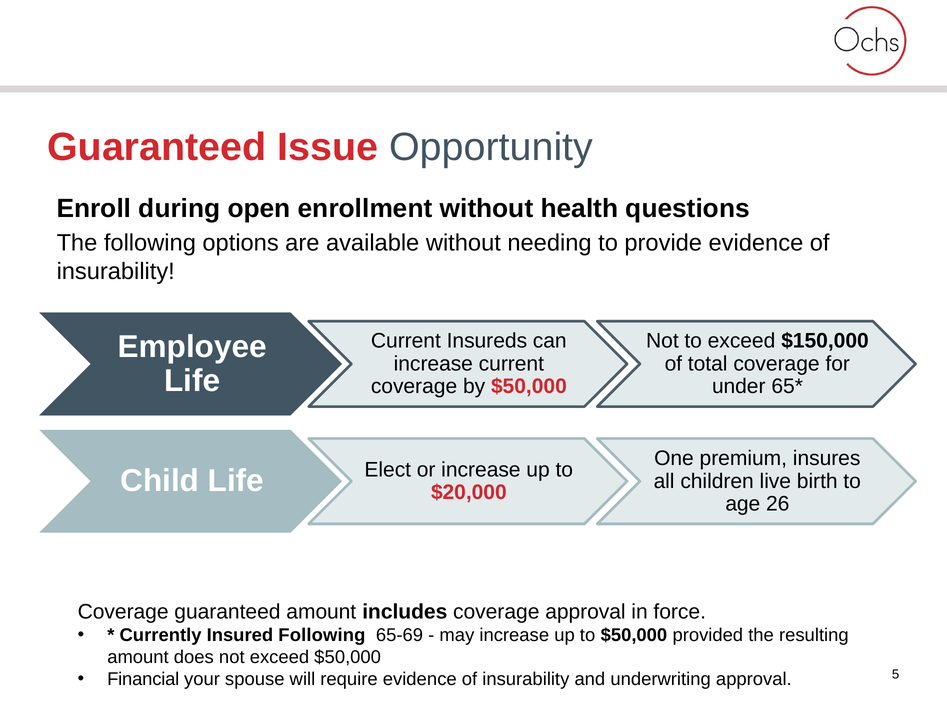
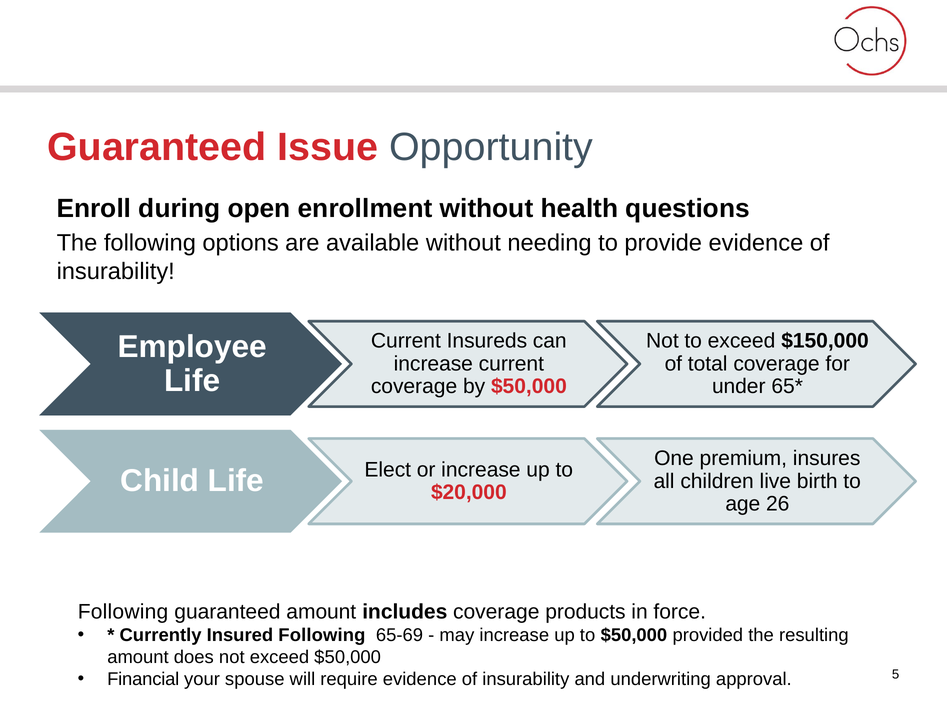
Coverage at (123, 612): Coverage -> Following
coverage approval: approval -> products
